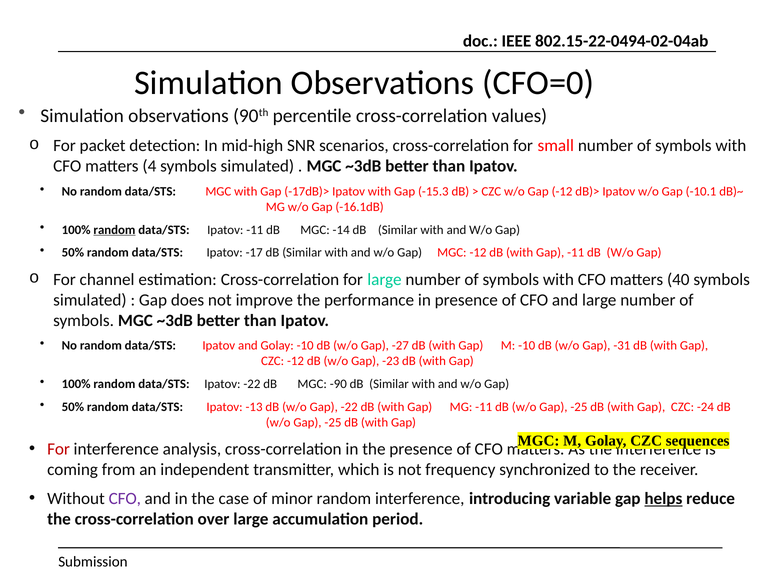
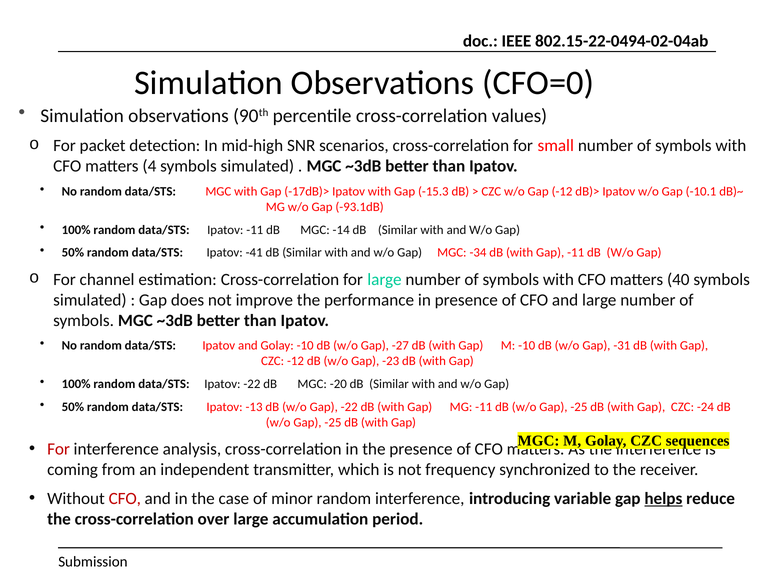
-16.1dB: -16.1dB -> -93.1dB
random at (114, 230) underline: present -> none
-17: -17 -> -41
MGC -12: -12 -> -34
-90: -90 -> -20
CFO at (125, 499) colour: purple -> red
